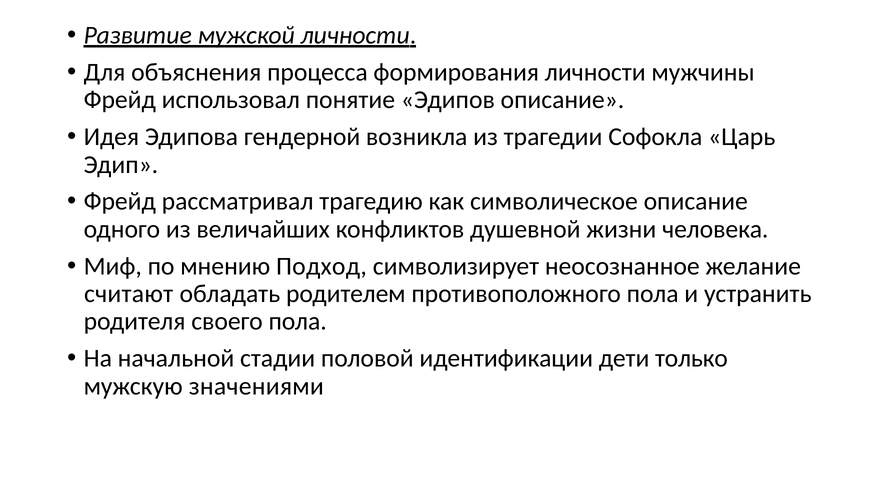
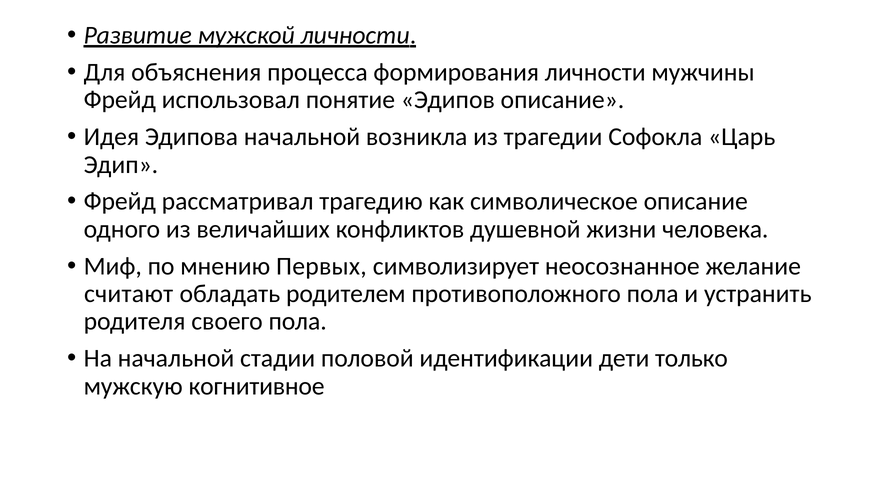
Эдипова гендерной: гендерной -> начальной
Подход: Подход -> Первых
значениями: значениями -> когнитивное
